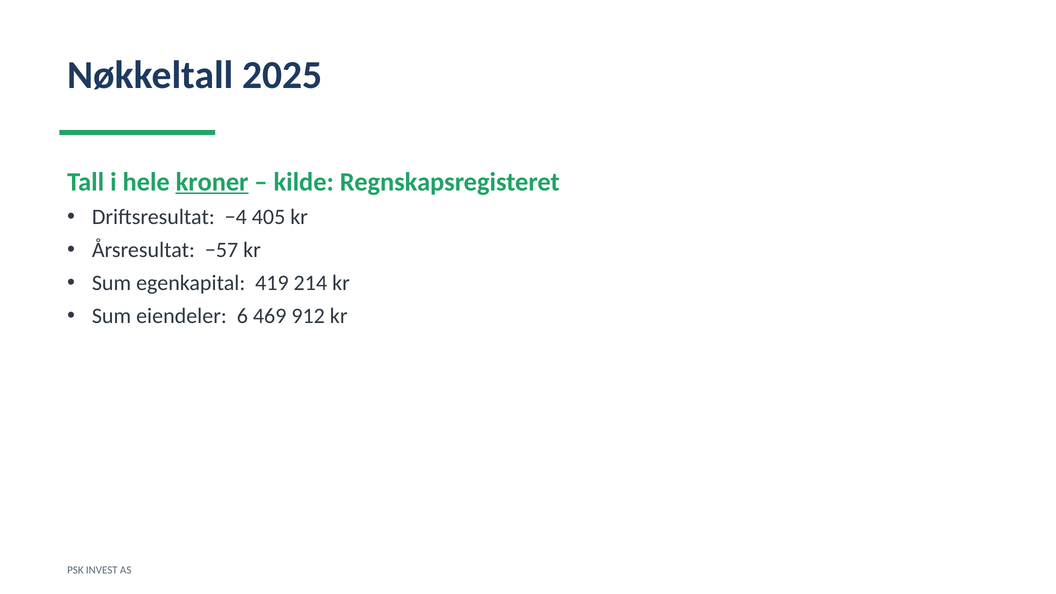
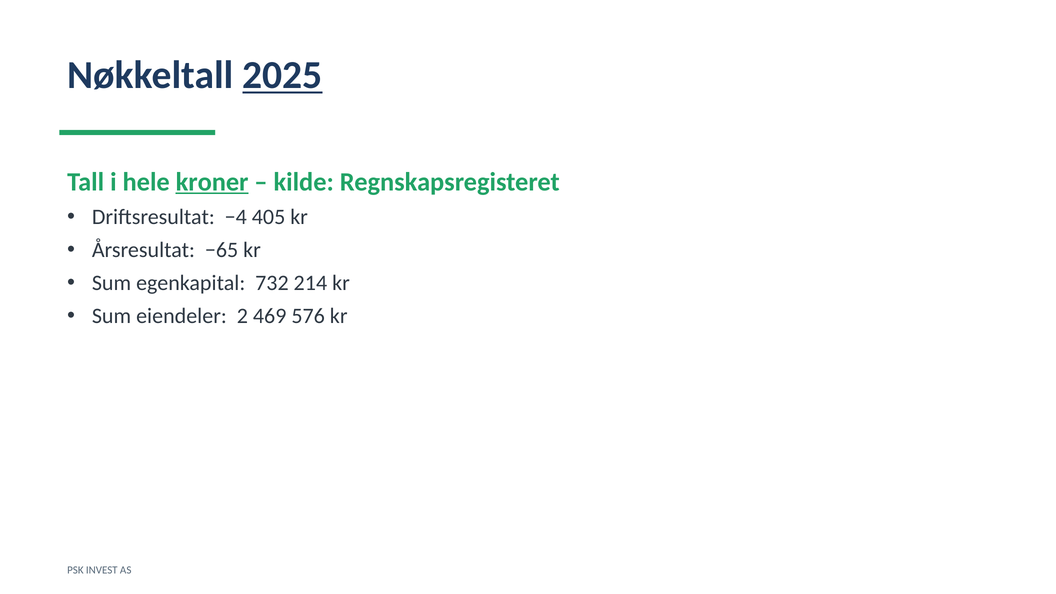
2025 underline: none -> present
−57: −57 -> −65
419: 419 -> 732
6: 6 -> 2
912: 912 -> 576
